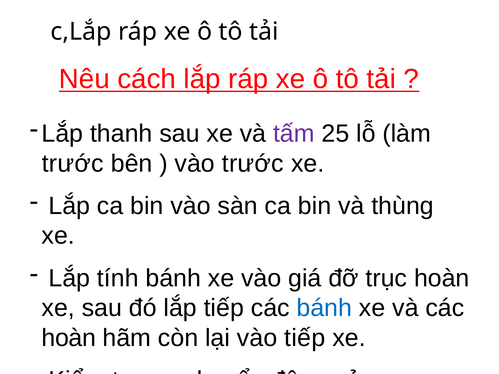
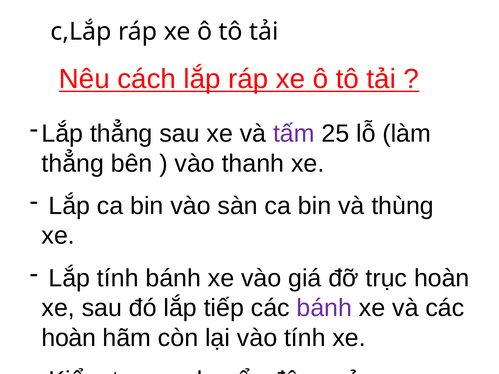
Lắp thanh: thanh -> thẳng
trước at (73, 164): trước -> thẳng
vào trước: trước -> thanh
bánh at (324, 308) colour: blue -> purple
vào tiếp: tiếp -> tính
